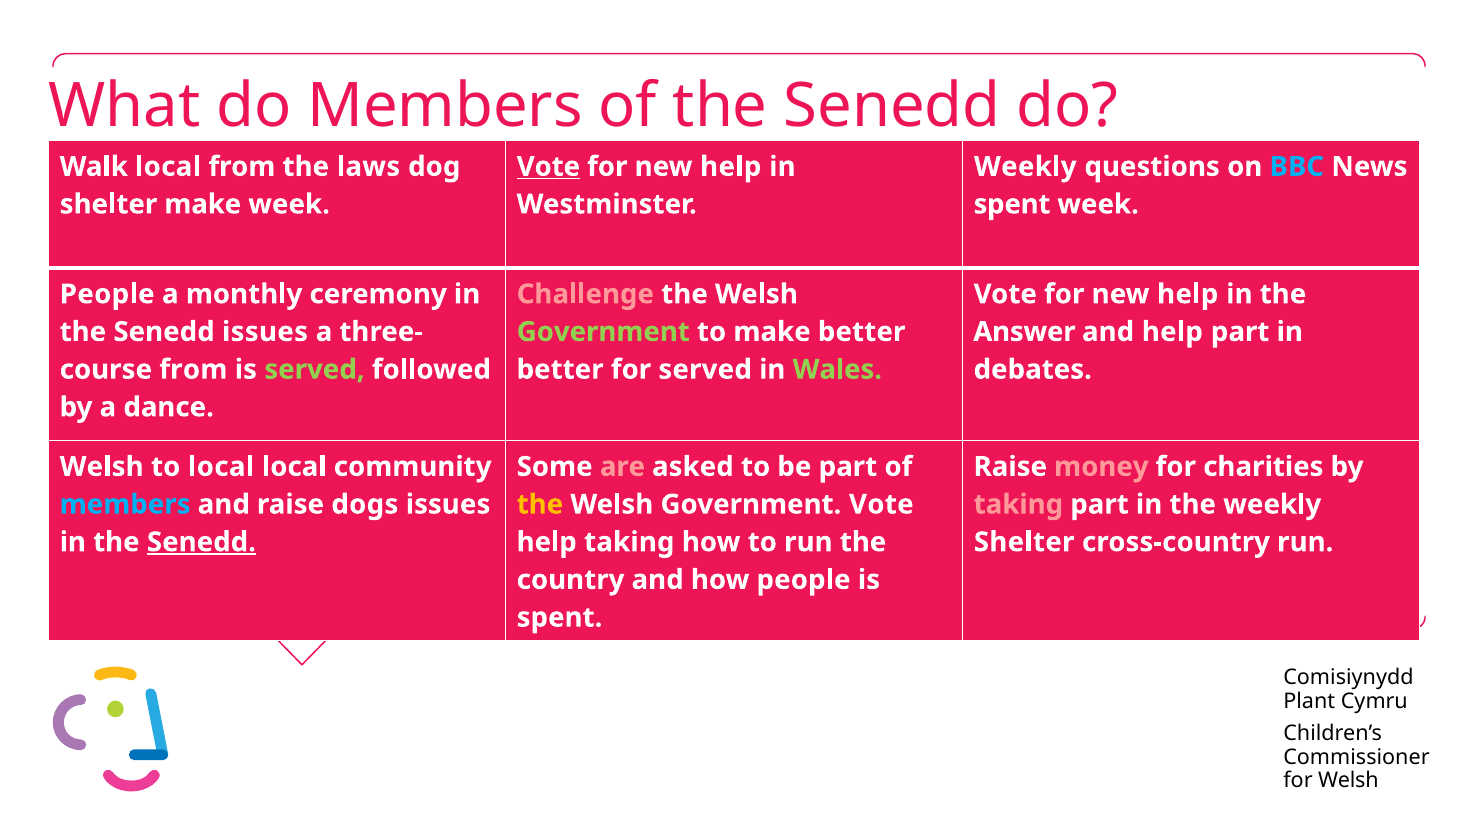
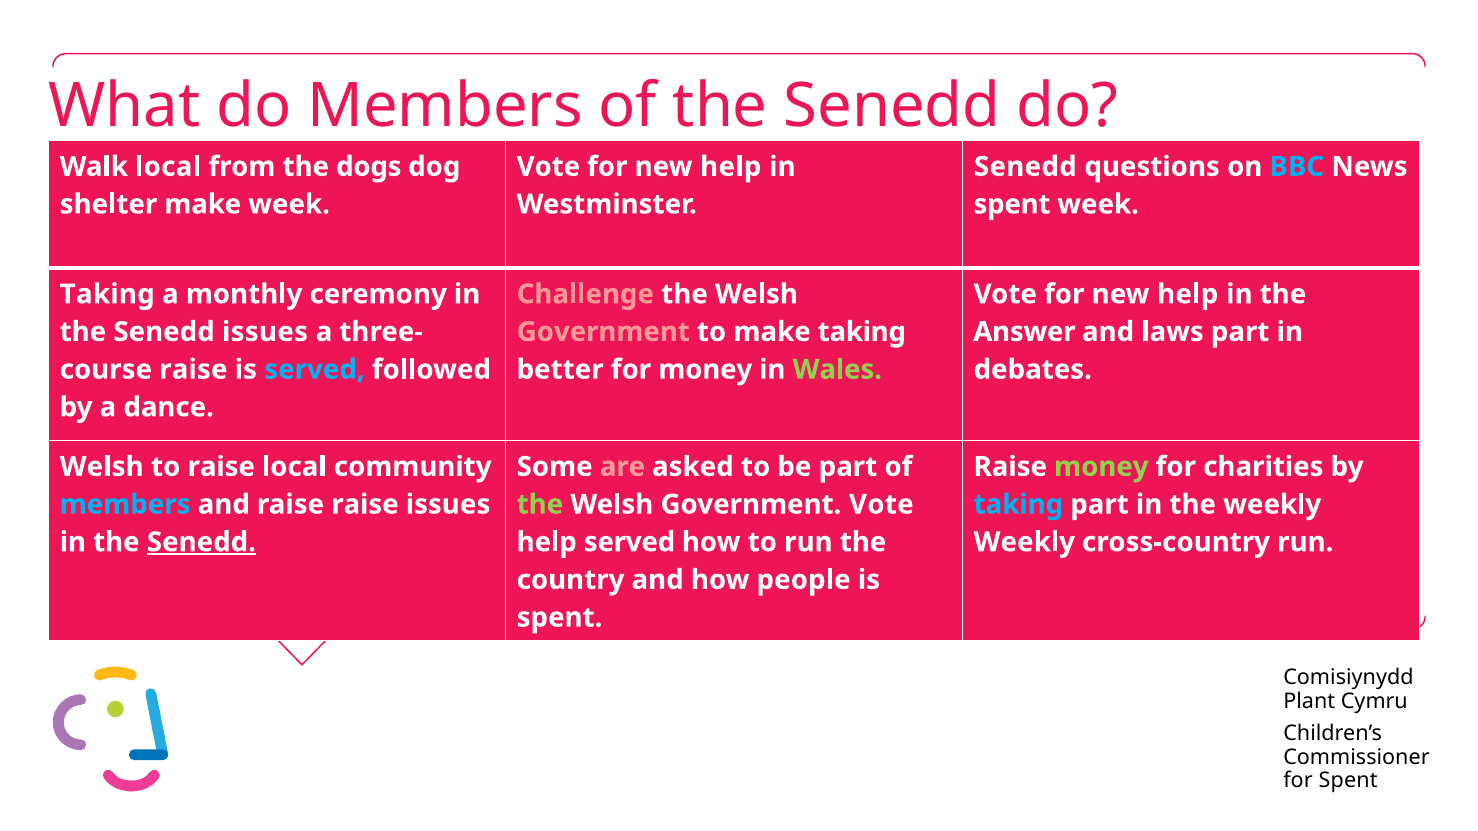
laws: laws -> dogs
Vote at (548, 167) underline: present -> none
Weekly at (1025, 167): Weekly -> Senedd
People at (107, 294): People -> Taking
Government at (603, 332) colour: light green -> pink
make better: better -> taking
and help: help -> laws
from at (193, 370): from -> raise
served at (314, 370) colour: light green -> light blue
for served: served -> money
to local: local -> raise
money at (1101, 467) colour: pink -> light green
raise dogs: dogs -> raise
the at (540, 505) colour: yellow -> light green
taking at (1018, 505) colour: pink -> light blue
help taking: taking -> served
Shelter at (1024, 542): Shelter -> Weekly
for Welsh: Welsh -> Spent
